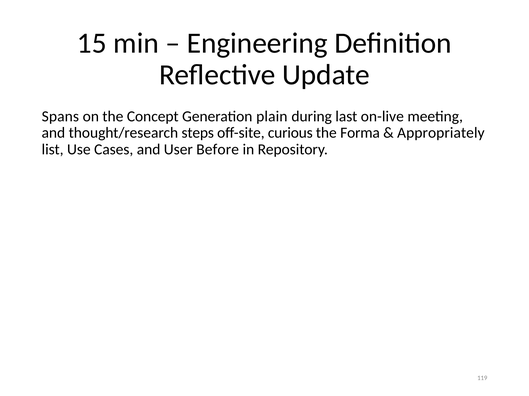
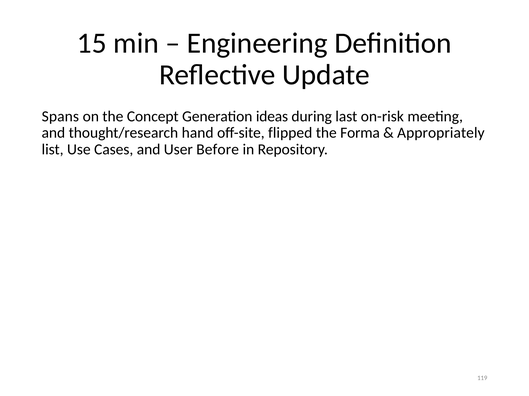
plain: plain -> ideas
on-live: on-live -> on-risk
steps: steps -> hand
curious: curious -> flipped
